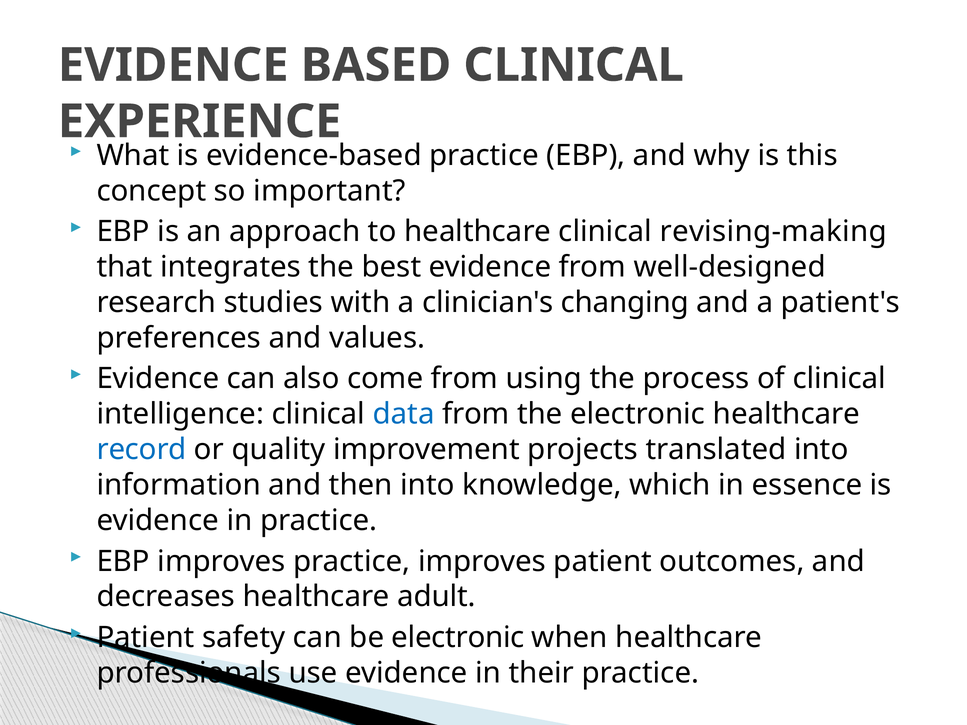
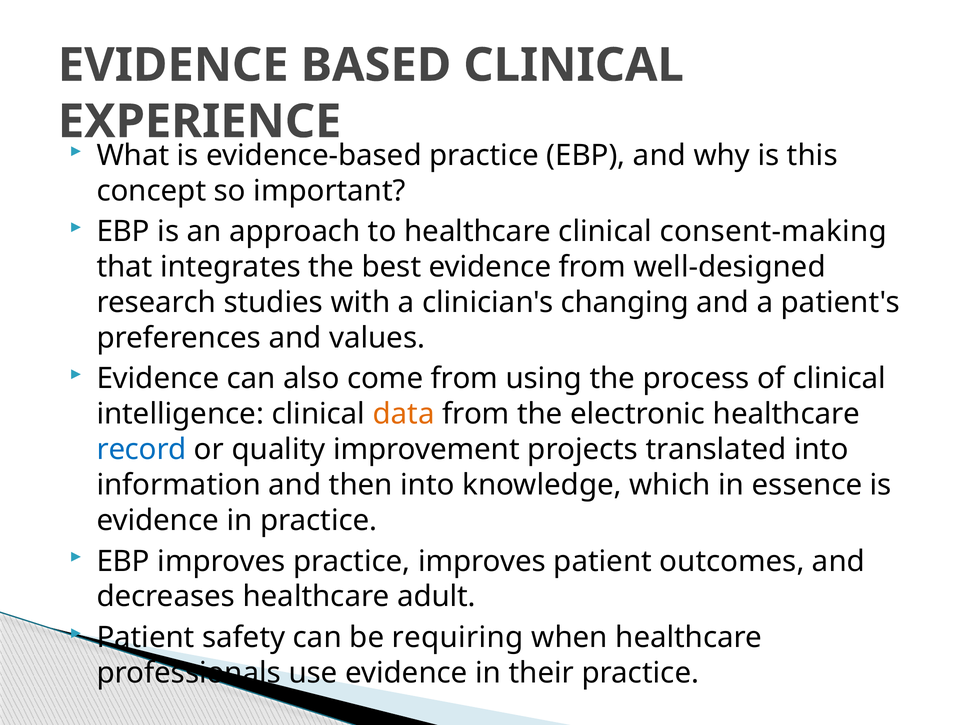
revising-making: revising-making -> consent-making
data colour: blue -> orange
be electronic: electronic -> requiring
